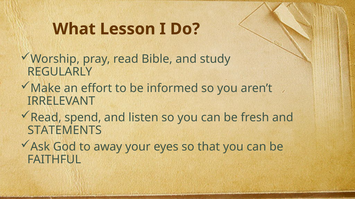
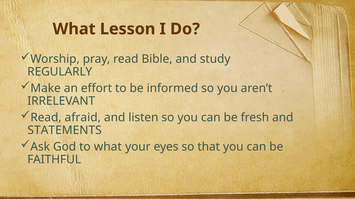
spend: spend -> afraid
to away: away -> what
